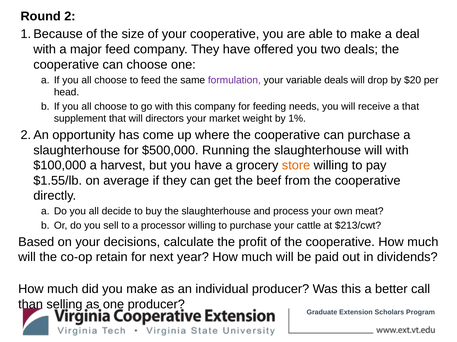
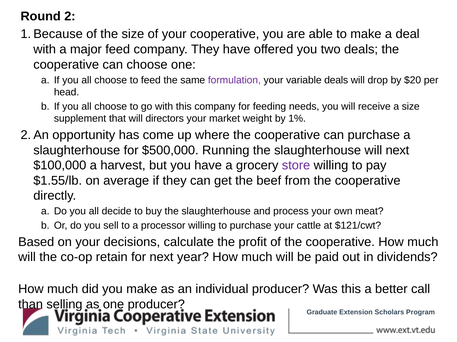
a that: that -> size
will with: with -> next
store colour: orange -> purple
$213/cwt: $213/cwt -> $121/cwt
